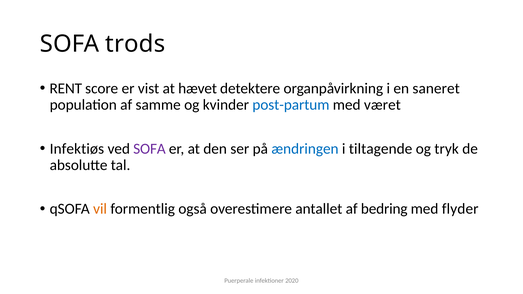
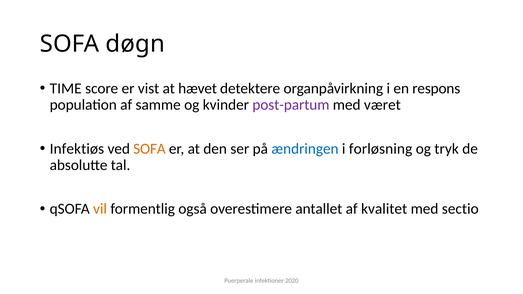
trods: trods -> døgn
RENT: RENT -> TIME
saneret: saneret -> respons
post-partum colour: blue -> purple
SOFA at (149, 149) colour: purple -> orange
tiltagende: tiltagende -> forløsning
bedring: bedring -> kvalitet
flyder: flyder -> sectio
